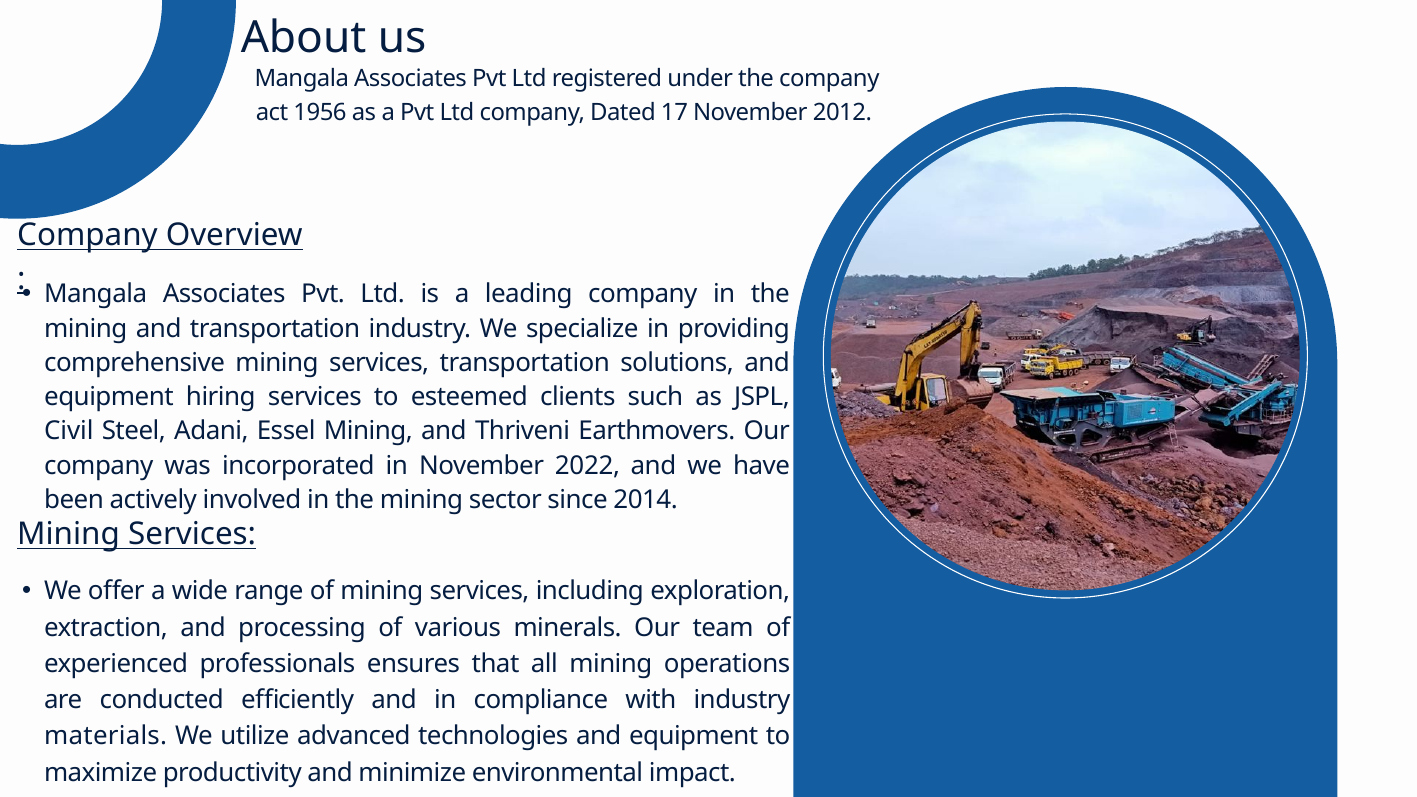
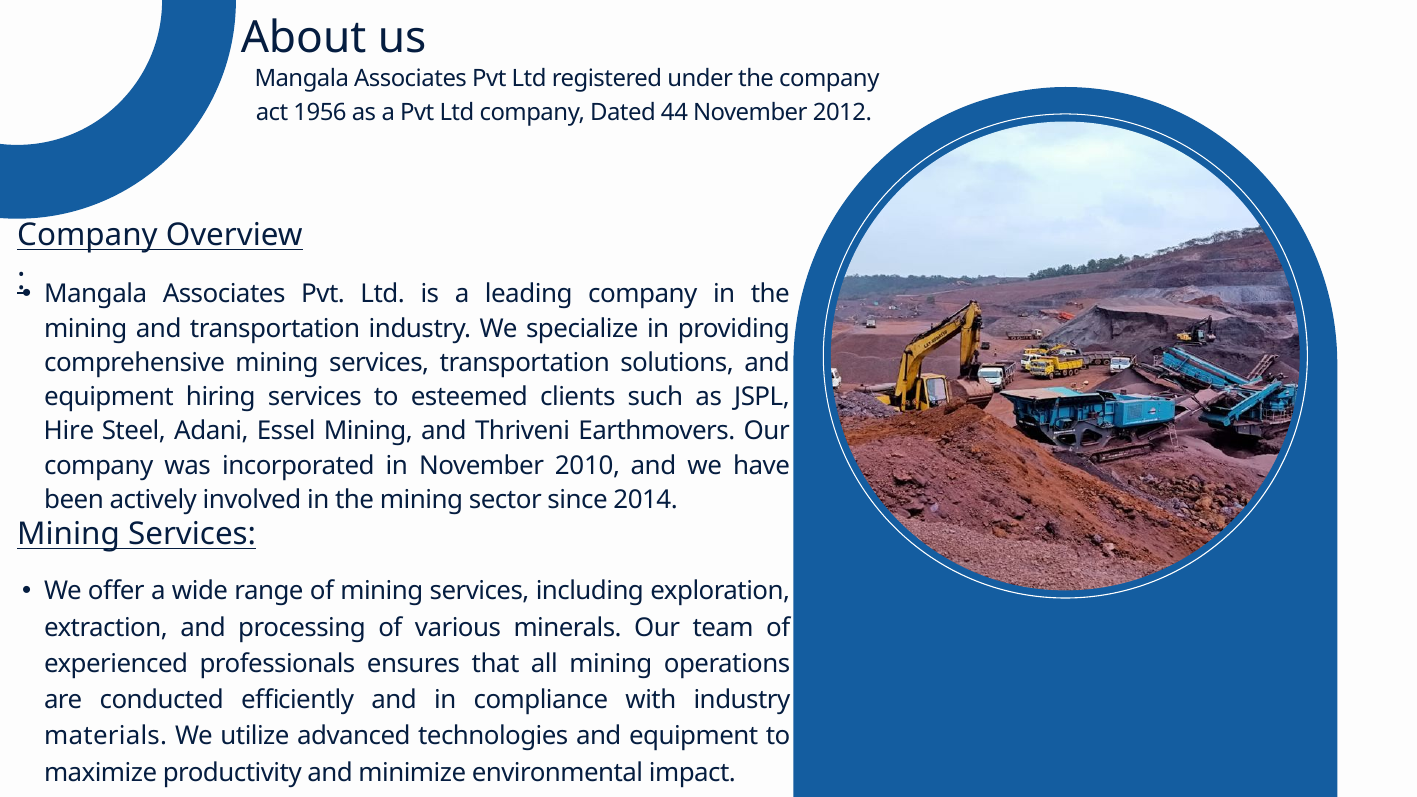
17: 17 -> 44
Civil: Civil -> Hire
2022: 2022 -> 2010
